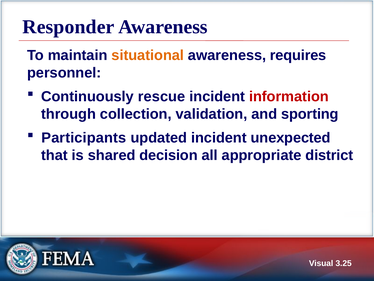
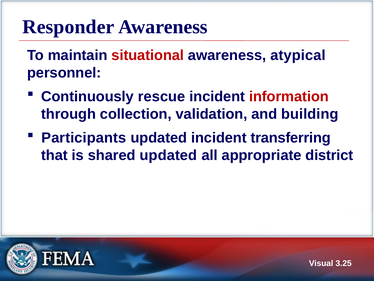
situational colour: orange -> red
requires: requires -> atypical
sporting: sporting -> building
unexpected: unexpected -> transferring
shared decision: decision -> updated
